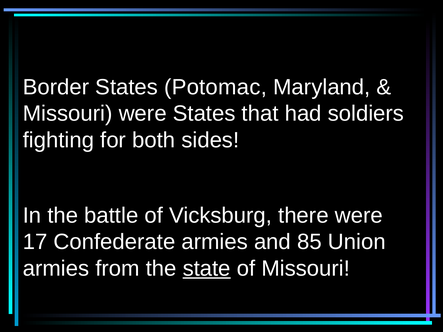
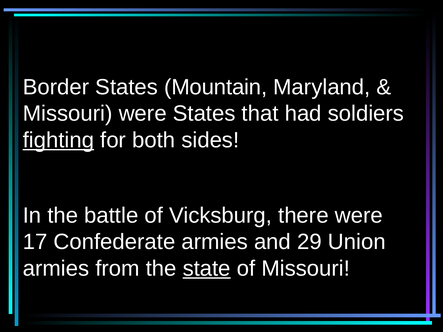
Potomac: Potomac -> Mountain
fighting underline: none -> present
85: 85 -> 29
